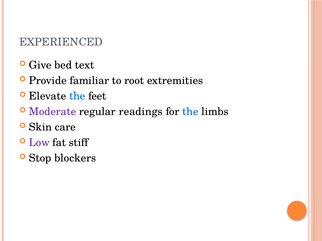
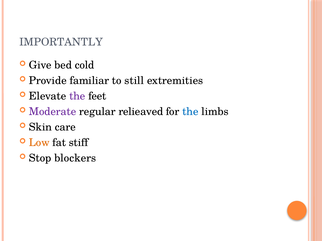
EXPERIENCED: EXPERIENCED -> IMPORTANTLY
text: text -> cold
root: root -> still
the at (77, 96) colour: blue -> purple
readings: readings -> relieaved
Low colour: purple -> orange
